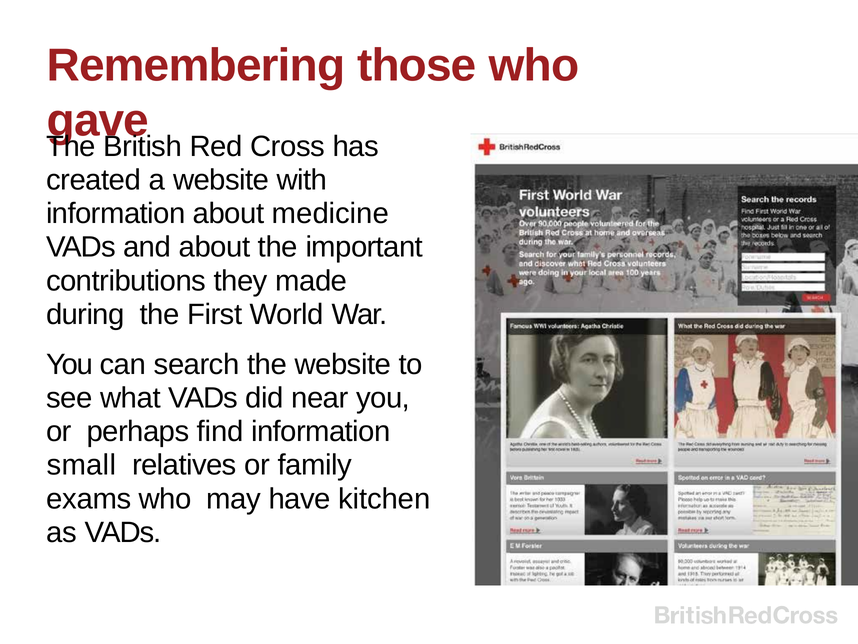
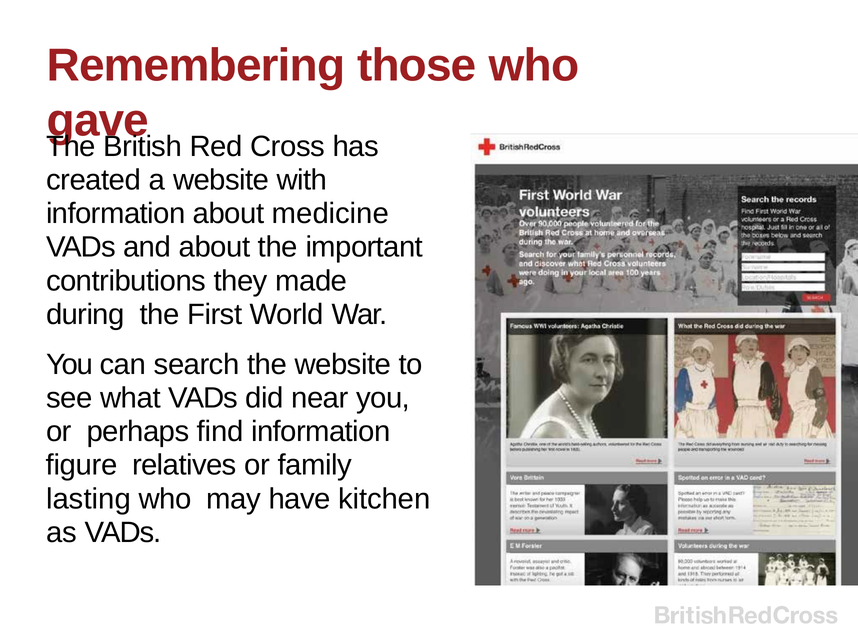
small: small -> figure
exams: exams -> lasting
